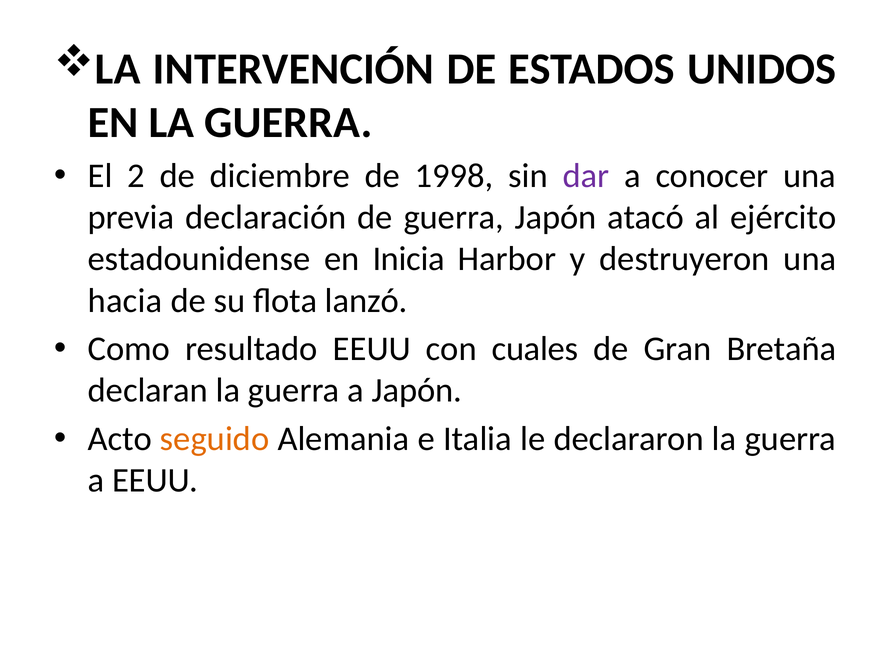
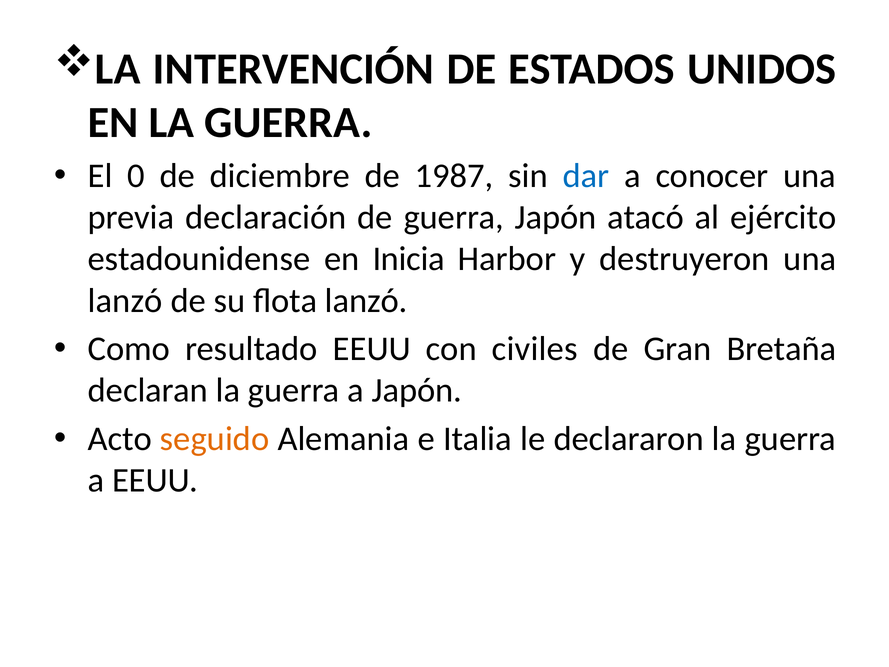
2: 2 -> 0
1998: 1998 -> 1987
dar colour: purple -> blue
hacia at (125, 300): hacia -> lanzó
cuales: cuales -> civiles
